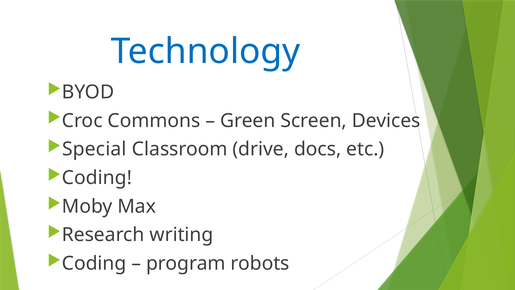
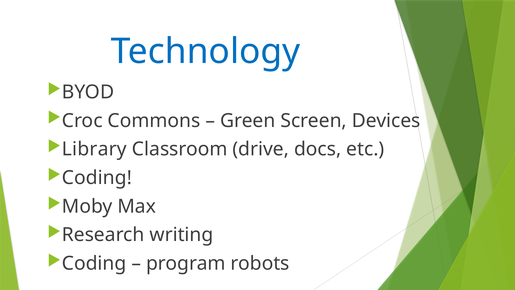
Special: Special -> Library
